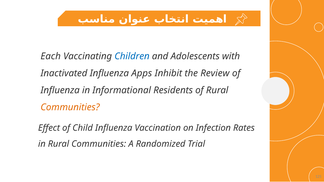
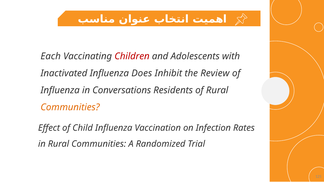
Children colour: blue -> red
Apps: Apps -> Does
Informational: Informational -> Conversations
